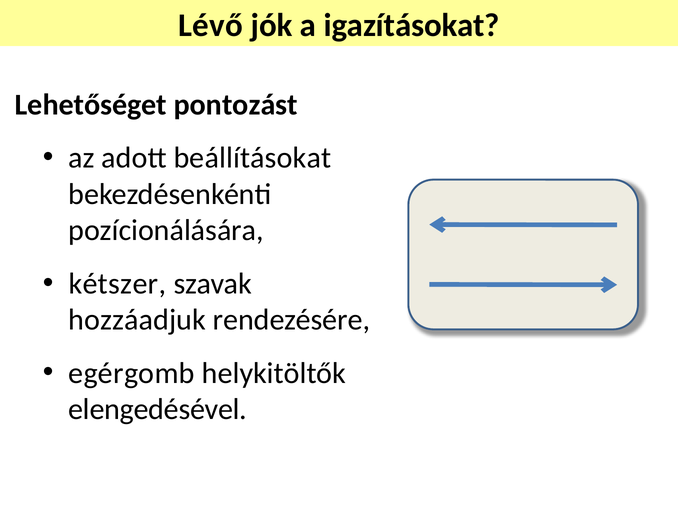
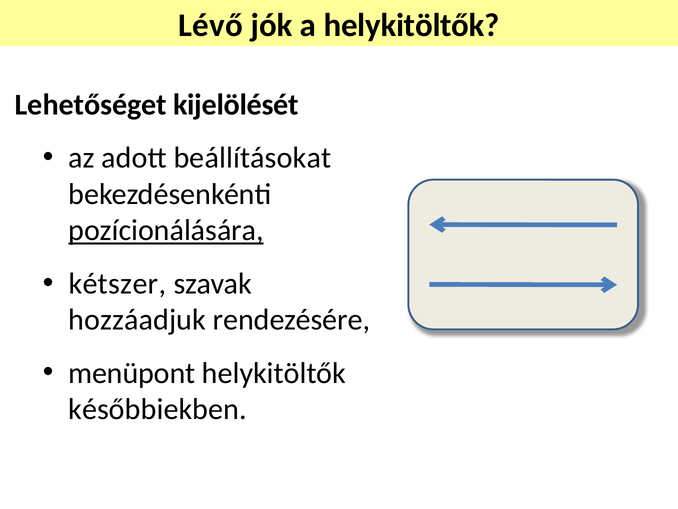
a igazításokat: igazításokat -> helykitöltők
pontozást: pontozást -> kijelölését
pozícionálására underline: none -> present
egérgomb: egérgomb -> menüpont
elengedésével: elengedésével -> későbbiekben
